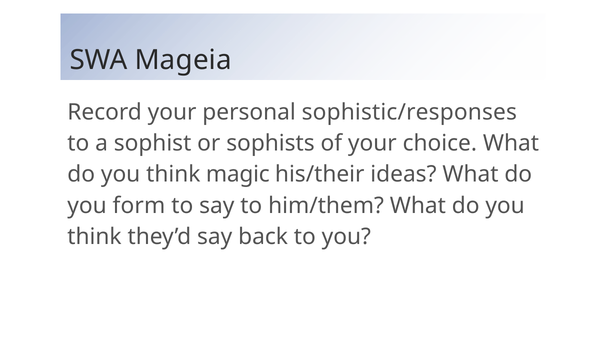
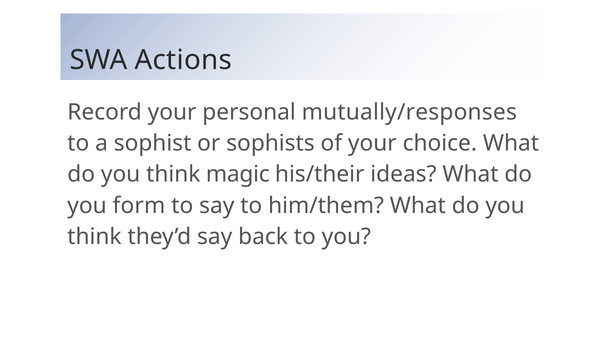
Mageia: Mageia -> Actions
sophistic/responses: sophistic/responses -> mutually/responses
